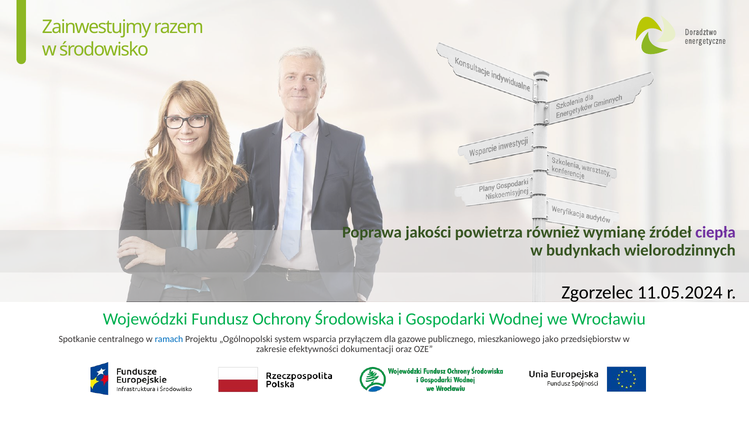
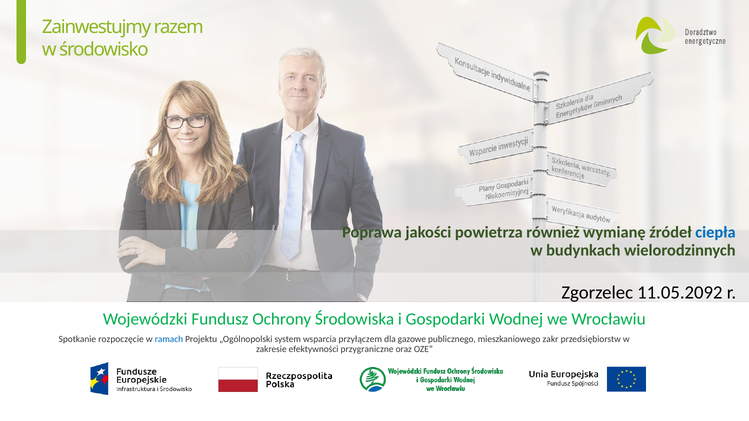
ciepła colour: purple -> blue
11.05.2024: 11.05.2024 -> 11.05.2092
centralnego: centralnego -> rozpoczęcie
jako: jako -> zakr
dokumentacji: dokumentacji -> przygraniczne
